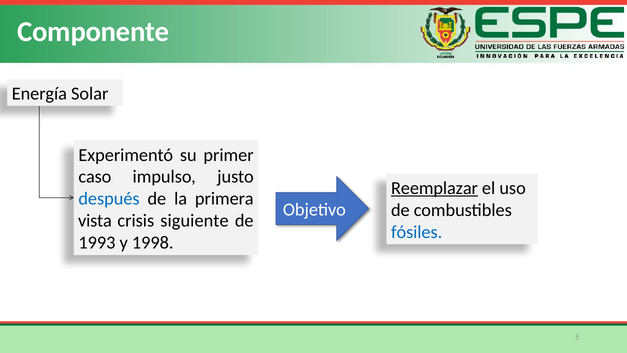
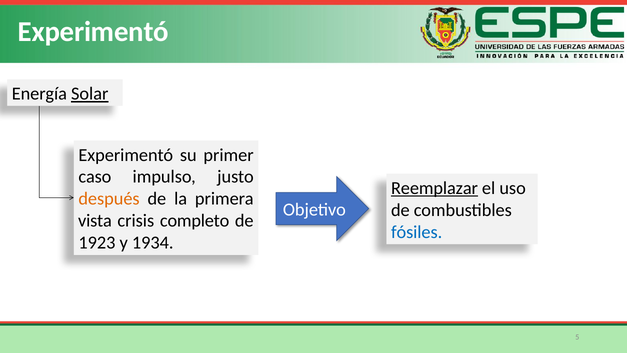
Componente at (93, 32): Componente -> Experimentó
Solar underline: none -> present
después colour: blue -> orange
siguiente: siguiente -> completo
1993: 1993 -> 1923
1998: 1998 -> 1934
